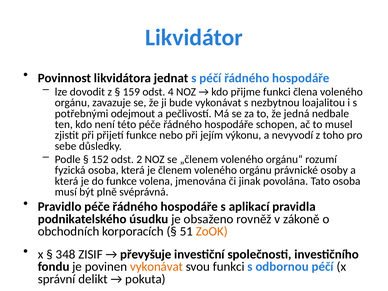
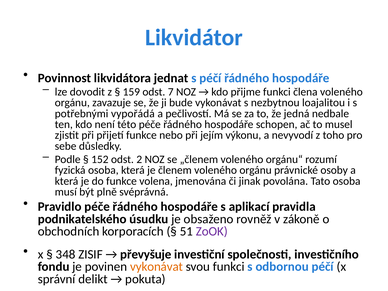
4: 4 -> 7
odejmout: odejmout -> vypořádá
ZoOK colour: orange -> purple
